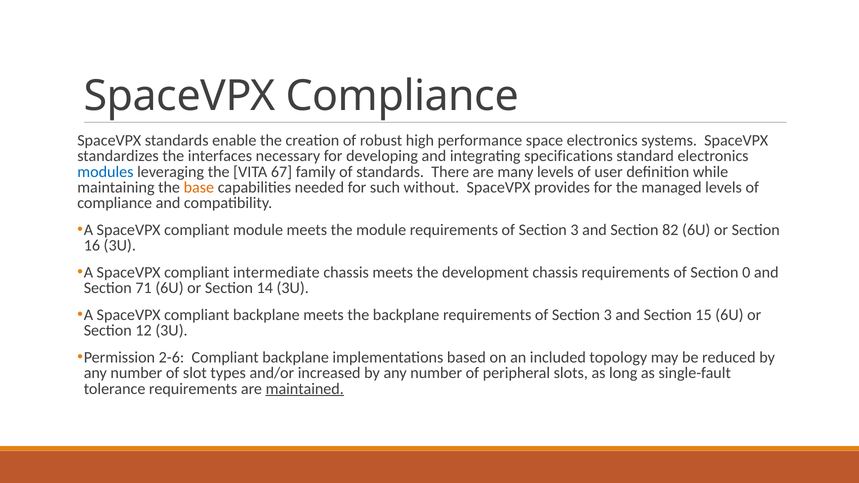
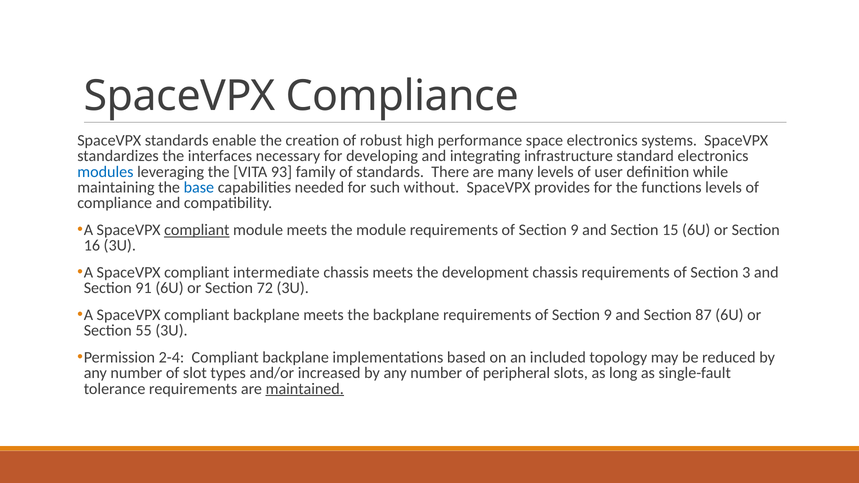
specifications: specifications -> infrastructure
67: 67 -> 93
base colour: orange -> blue
managed: managed -> functions
compliant at (197, 230) underline: none -> present
3 at (574, 230): 3 -> 9
82: 82 -> 15
0: 0 -> 3
71: 71 -> 91
14: 14 -> 72
3 at (608, 315): 3 -> 9
15: 15 -> 87
12: 12 -> 55
2-6: 2-6 -> 2-4
